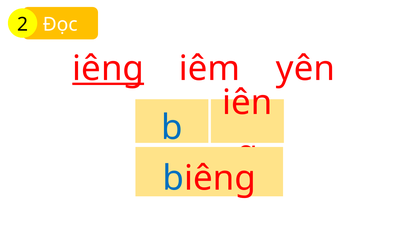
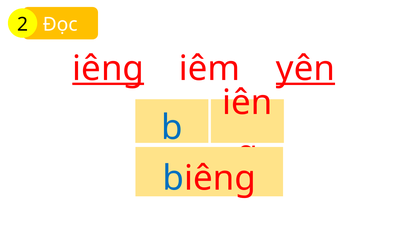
yên underline: none -> present
